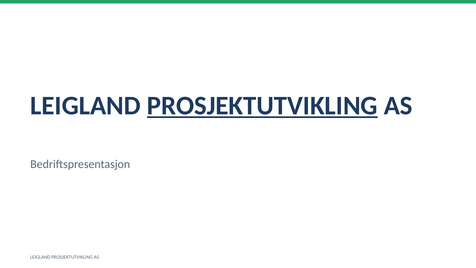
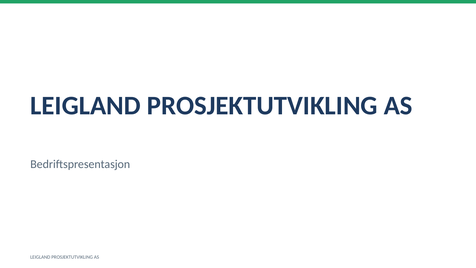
PROSJEKTUTVIKLING at (262, 106) underline: present -> none
